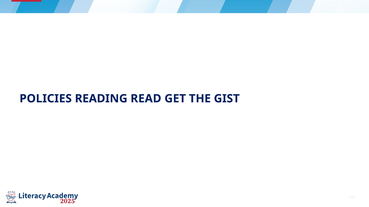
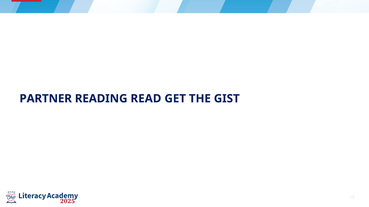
POLICIES: POLICIES -> PARTNER
